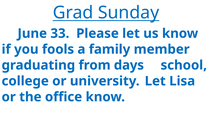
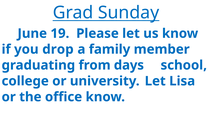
33: 33 -> 19
fools: fools -> drop
